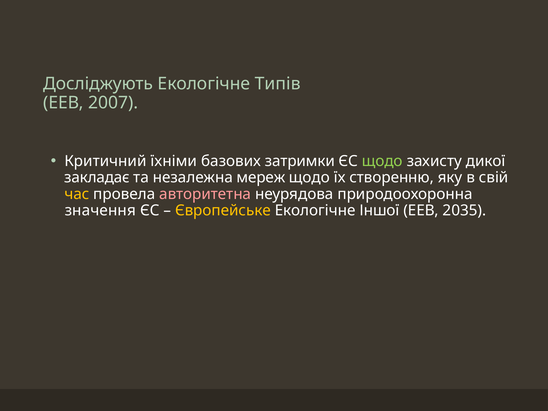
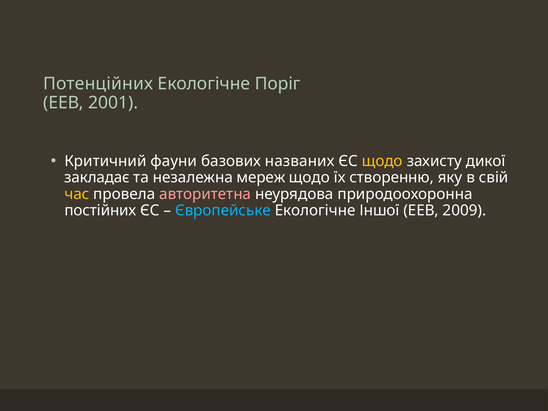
Досліджують: Досліджують -> Потенційних
Типів: Типів -> Поріг
2007: 2007 -> 2001
їхніми: їхніми -> фауни
затримки: затримки -> названих
щодо at (382, 161) colour: light green -> yellow
значення: значення -> постійних
Європейське colour: yellow -> light blue
2035: 2035 -> 2009
